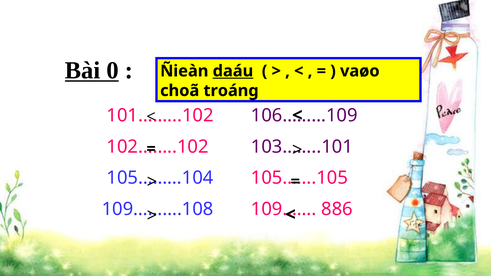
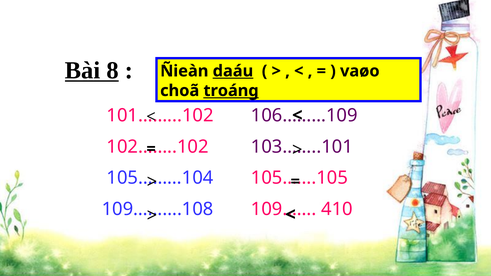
0: 0 -> 8
troáng underline: none -> present
886: 886 -> 410
